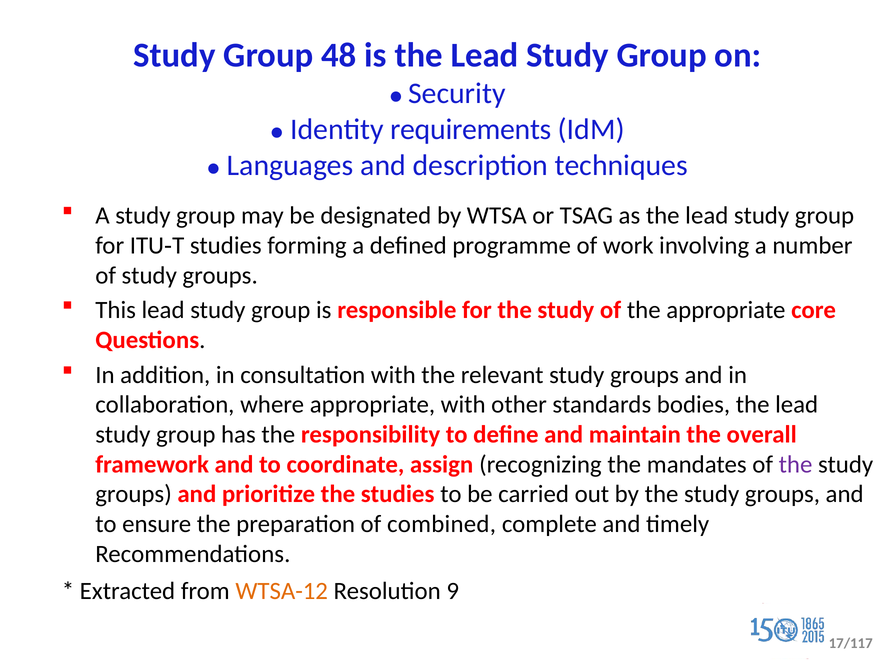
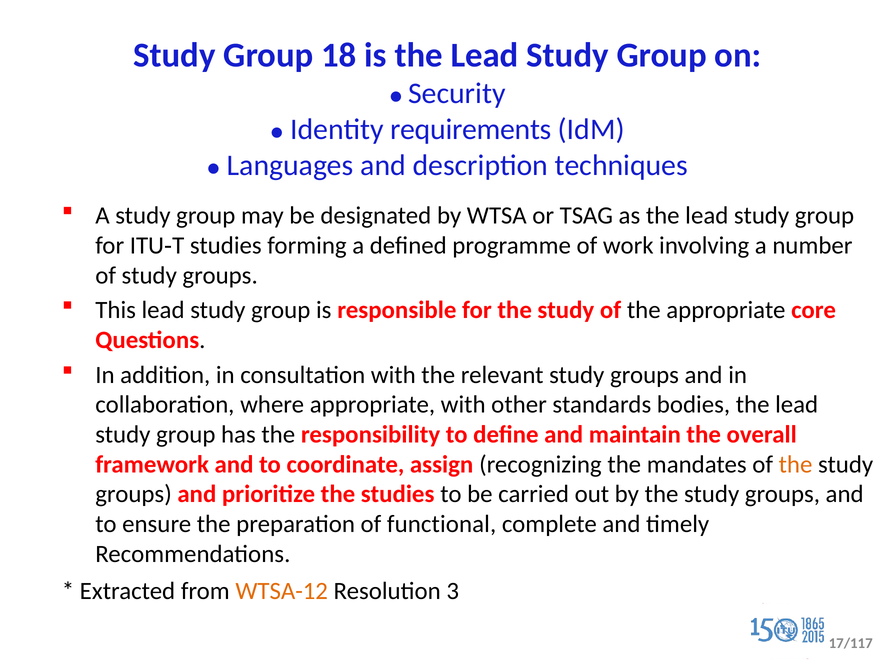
48: 48 -> 18
the at (796, 465) colour: purple -> orange
combined: combined -> functional
9: 9 -> 3
